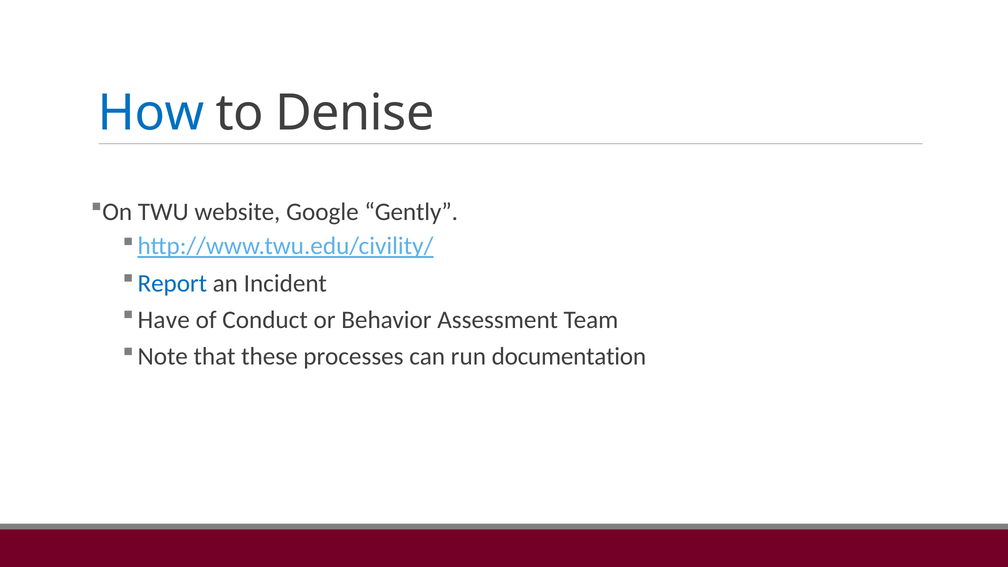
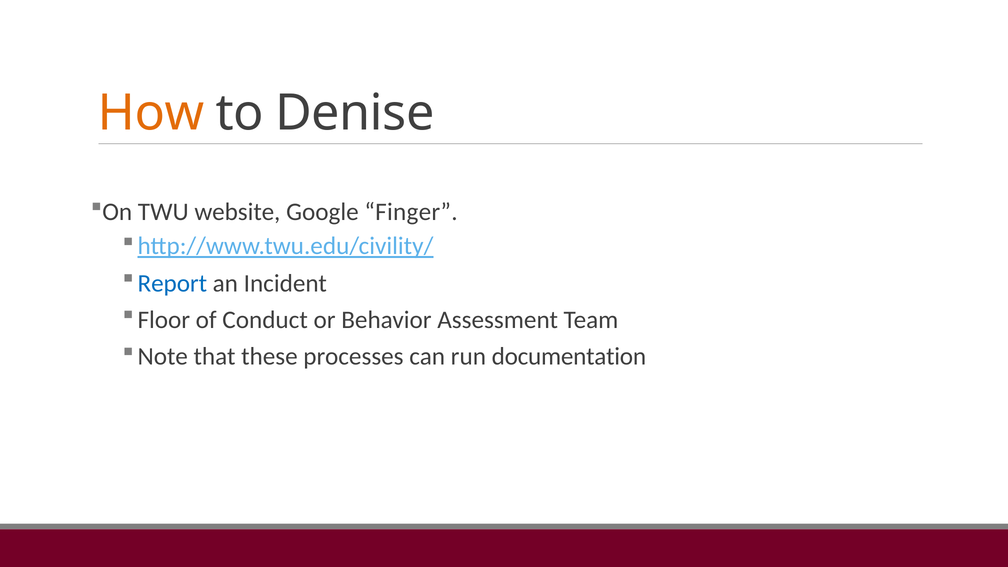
How colour: blue -> orange
Gently: Gently -> Finger
Have: Have -> Floor
